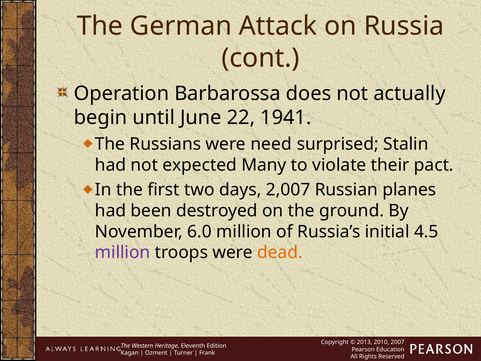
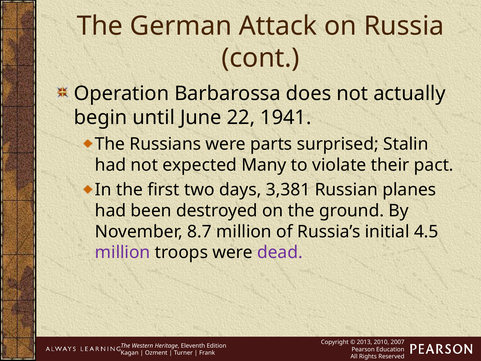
need: need -> parts
2,007: 2,007 -> 3,381
6.0: 6.0 -> 8.7
dead colour: orange -> purple
